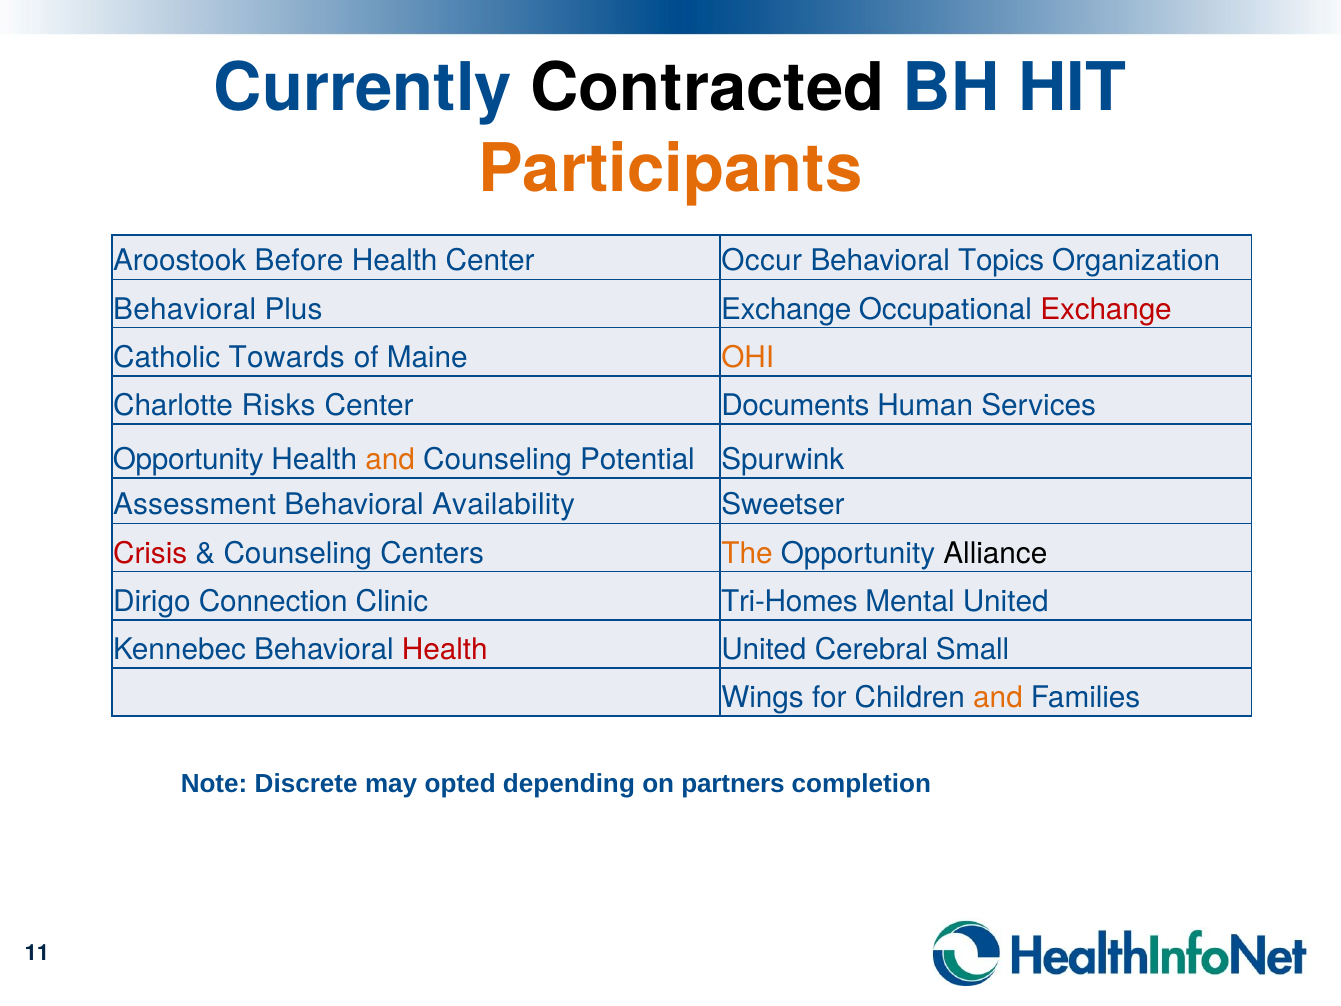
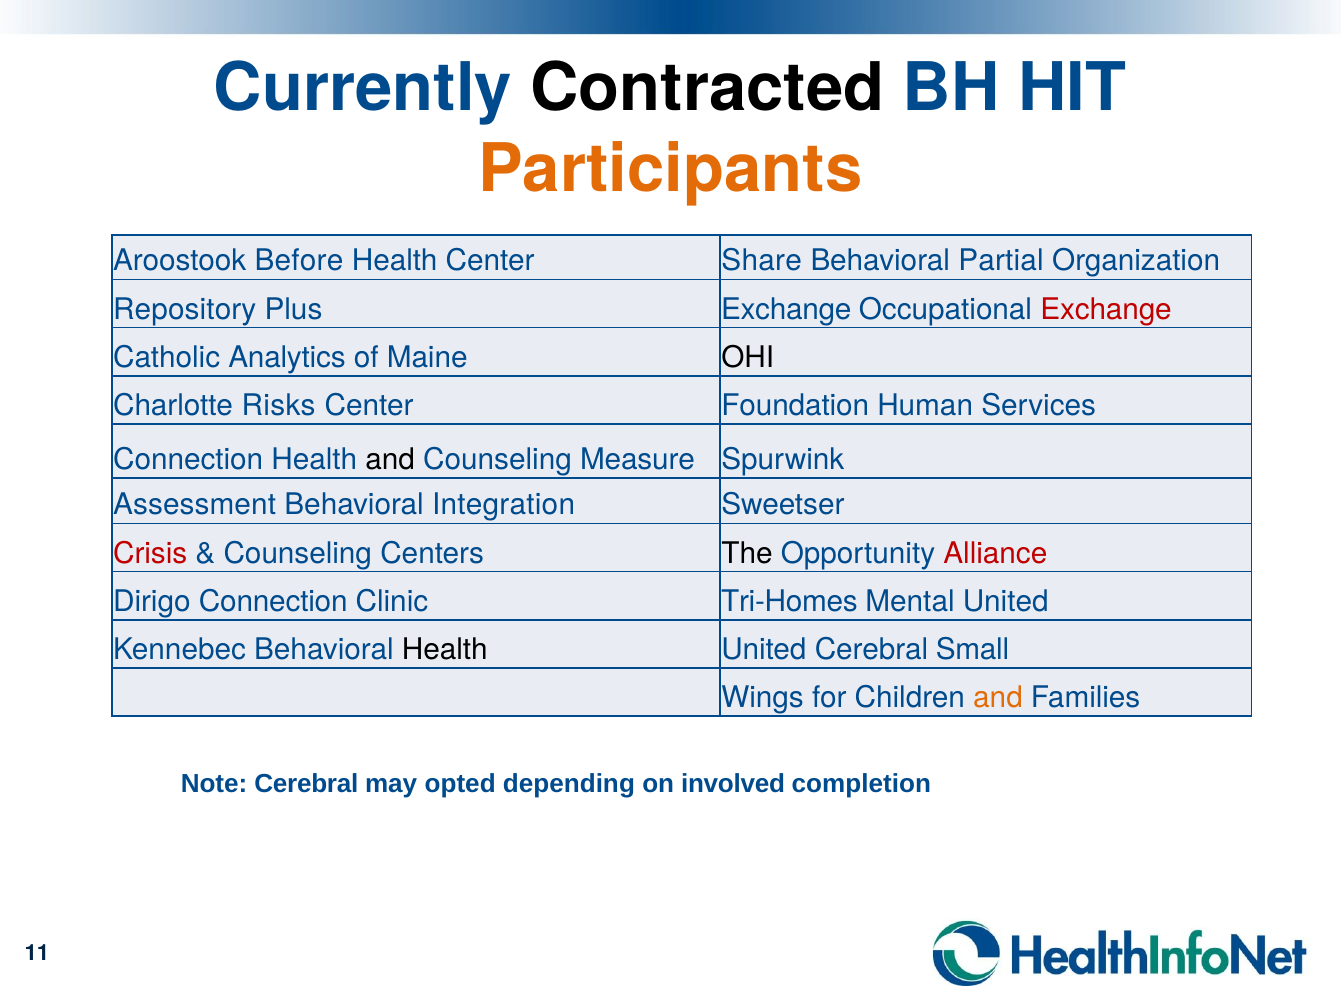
Occur: Occur -> Share
Topics: Topics -> Partial
Behavioral at (185, 309): Behavioral -> Repository
Towards: Towards -> Analytics
OHI colour: orange -> black
Documents: Documents -> Foundation
Opportunity at (188, 459): Opportunity -> Connection
and at (390, 459) colour: orange -> black
Potential: Potential -> Measure
Availability: Availability -> Integration
The colour: orange -> black
Alliance colour: black -> red
Health at (445, 649) colour: red -> black
Note Discrete: Discrete -> Cerebral
partners: partners -> involved
